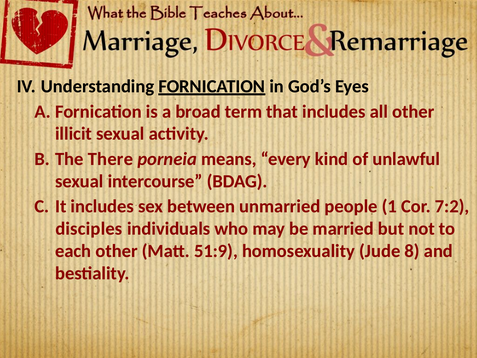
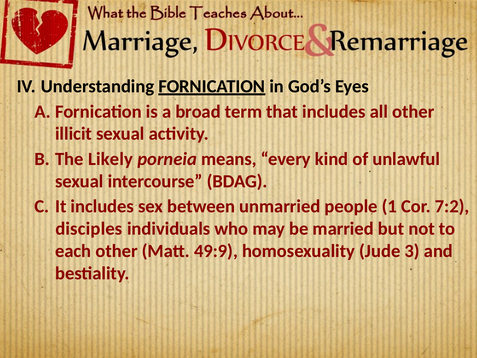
There: There -> Likely
51:9: 51:9 -> 49:9
8: 8 -> 3
